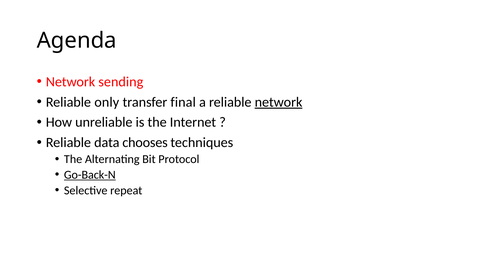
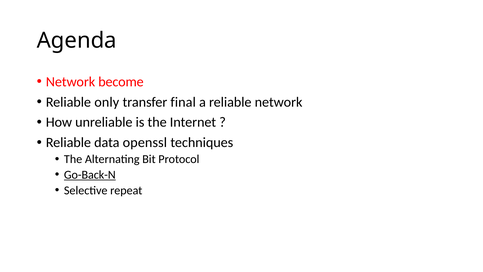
sending: sending -> become
network at (279, 102) underline: present -> none
chooses: chooses -> openssl
